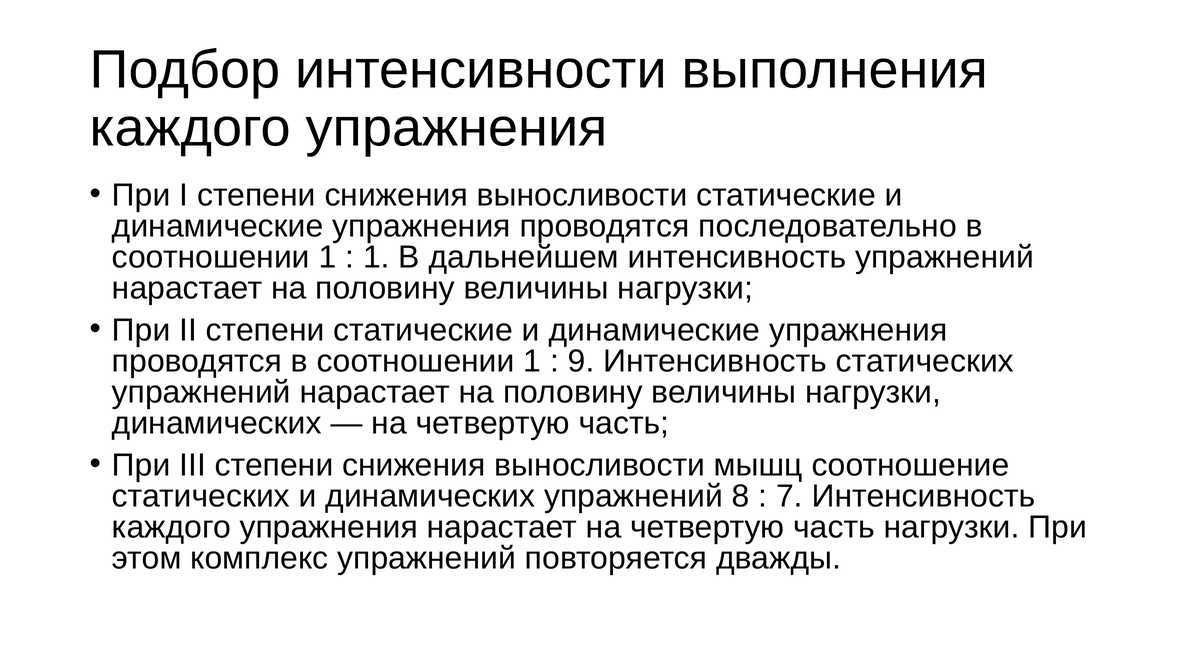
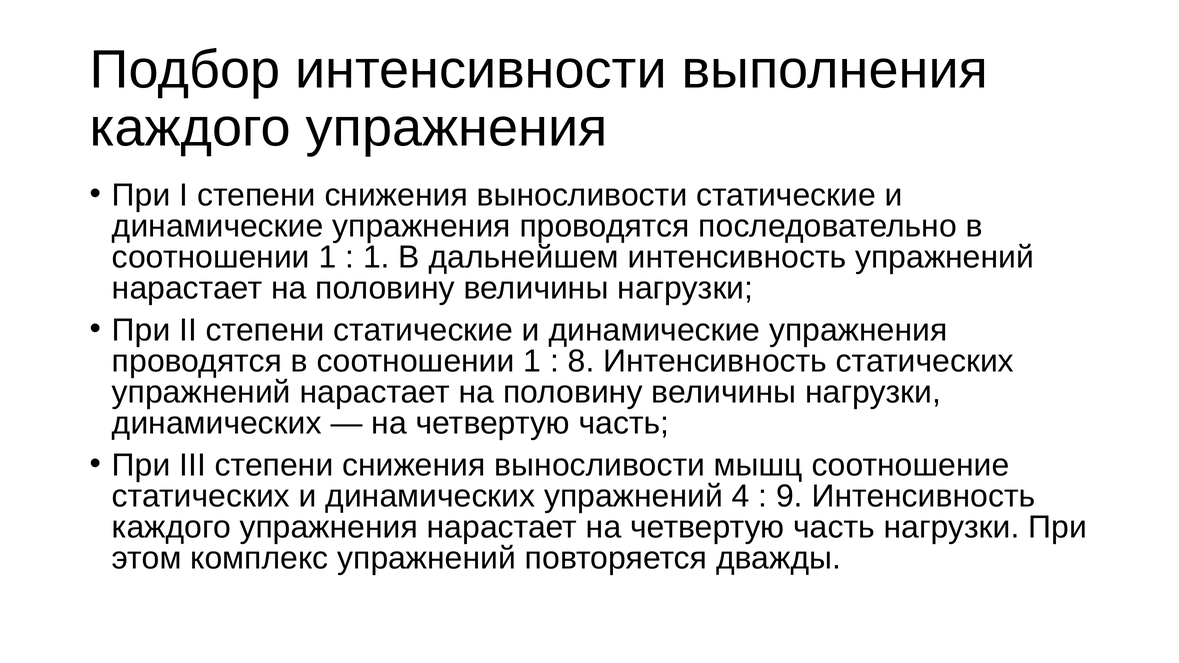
9: 9 -> 8
8: 8 -> 4
7: 7 -> 9
